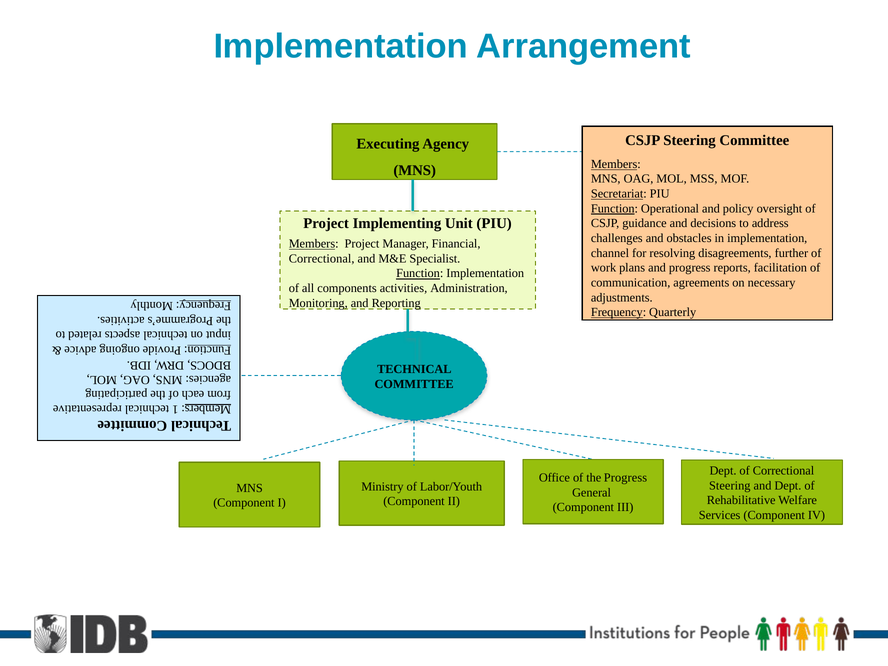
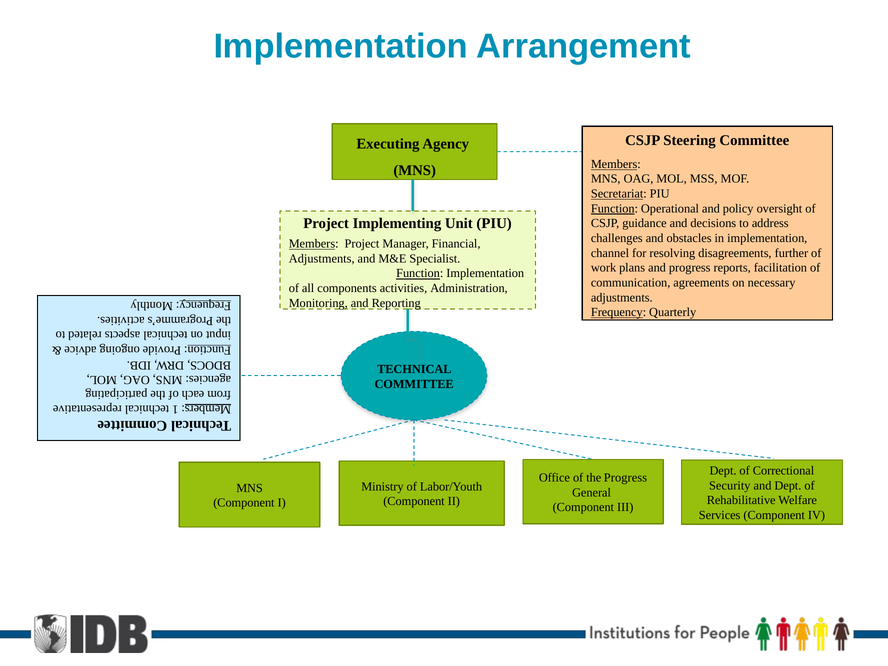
Correctional at (322, 259): Correctional -> Adjustments
Steering at (730, 486): Steering -> Security
